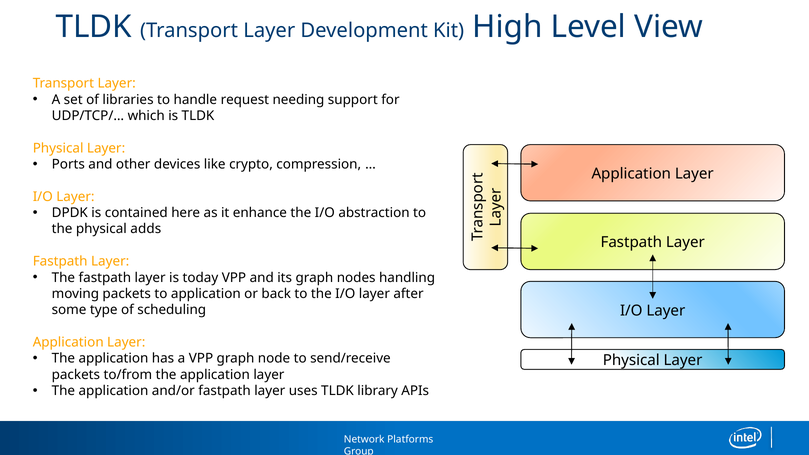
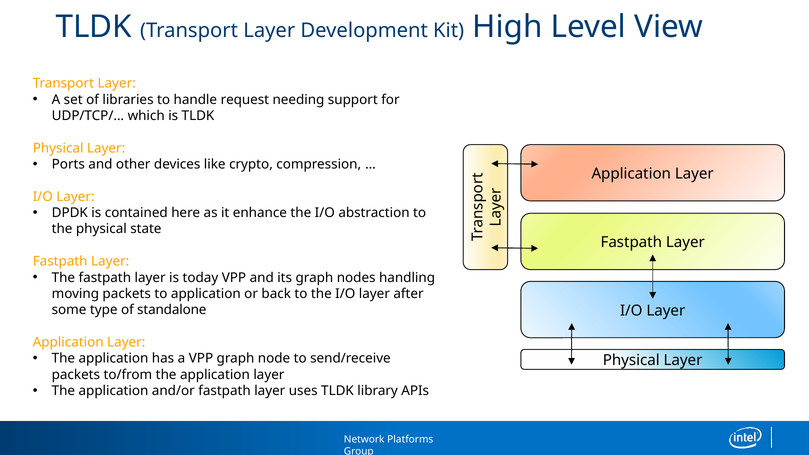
adds: adds -> state
scheduling: scheduling -> standalone
